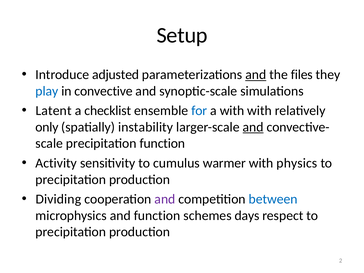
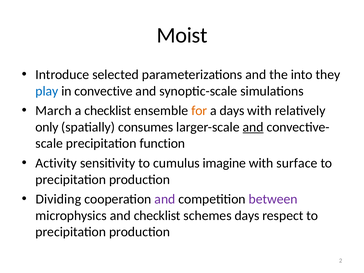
Setup: Setup -> Moist
adjusted: adjusted -> selected
and at (256, 75) underline: present -> none
files: files -> into
Latent: Latent -> March
for colour: blue -> orange
a with: with -> days
instability: instability -> consumes
warmer: warmer -> imagine
physics: physics -> surface
between colour: blue -> purple
and function: function -> checklist
